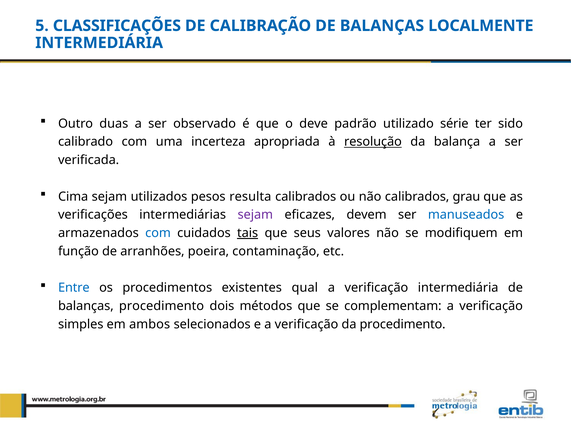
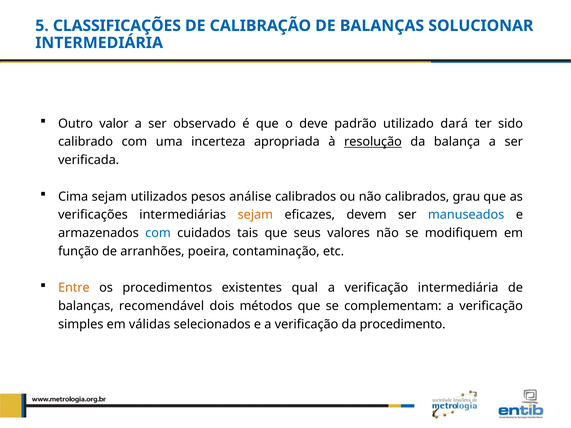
LOCALMENTE: LOCALMENTE -> SOLUCIONAR
duas: duas -> valor
série: série -> dará
resulta: resulta -> análise
sejam at (255, 215) colour: purple -> orange
tais underline: present -> none
Entre colour: blue -> orange
balanças procedimento: procedimento -> recomendável
ambos: ambos -> válidas
